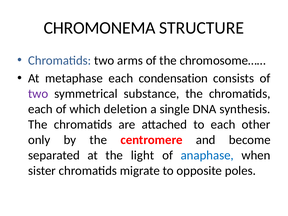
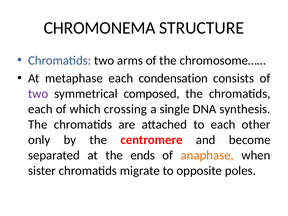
substance: substance -> composed
deletion: deletion -> crossing
light: light -> ends
anaphase colour: blue -> orange
